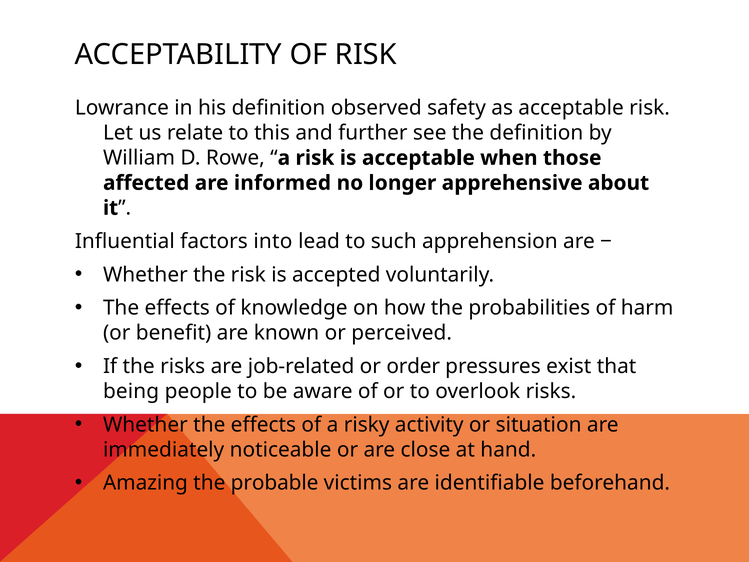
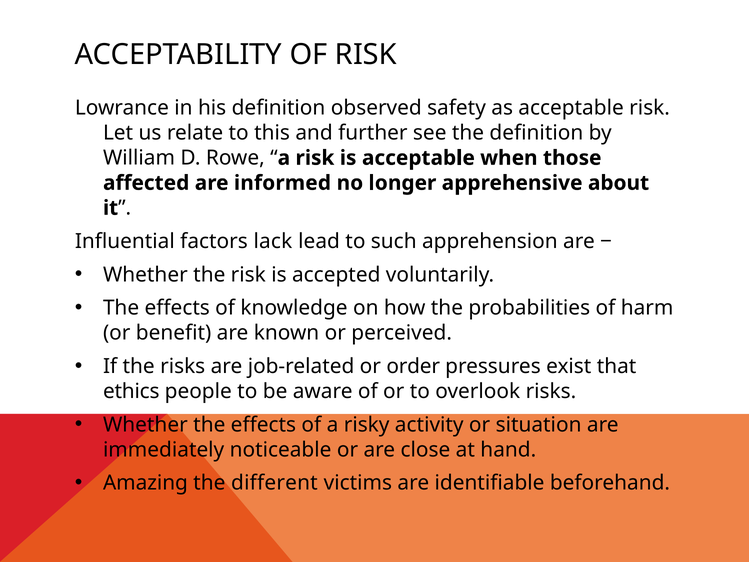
into: into -> lack
being: being -> ethics
probable: probable -> different
